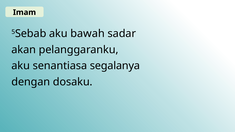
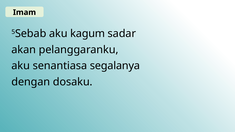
bawah: bawah -> kagum
